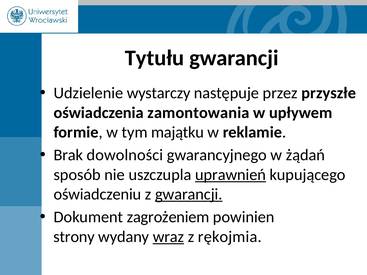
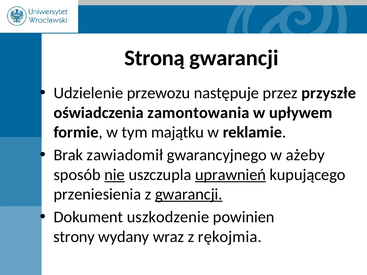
Tytułu: Tytułu -> Stroną
wystarczy: wystarczy -> przewozu
dowolności: dowolności -> zawiadomił
żądań: żądań -> ażeby
nie underline: none -> present
oświadczeniu: oświadczeniu -> przeniesienia
zagrożeniem: zagrożeniem -> uszkodzenie
wraz underline: present -> none
